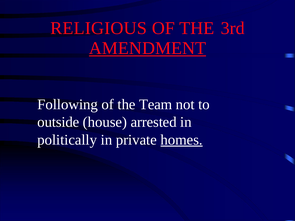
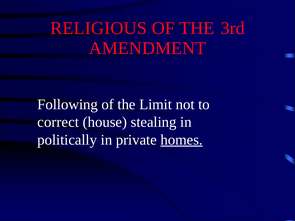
AMENDMENT underline: present -> none
Team: Team -> Limit
outside: outside -> correct
arrested: arrested -> stealing
